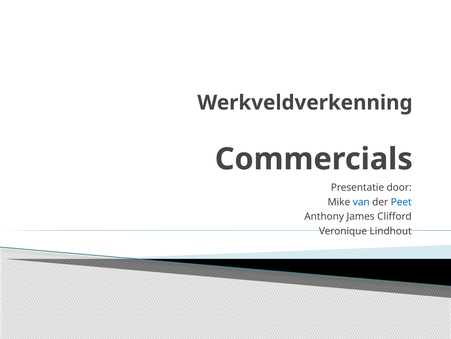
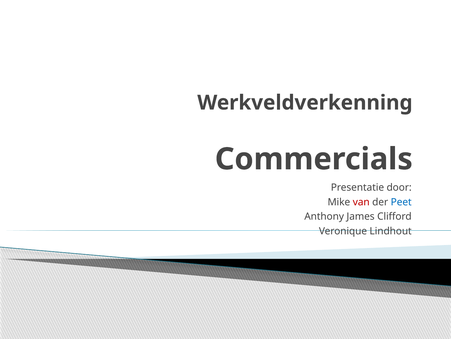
van colour: blue -> red
